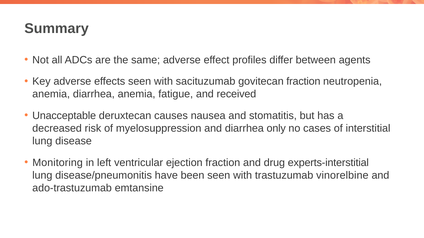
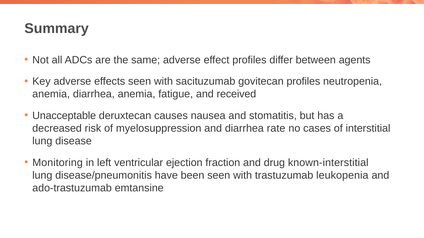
govitecan fraction: fraction -> profiles
only: only -> rate
experts-interstitial: experts-interstitial -> known-interstitial
vinorelbine: vinorelbine -> leukopenia
